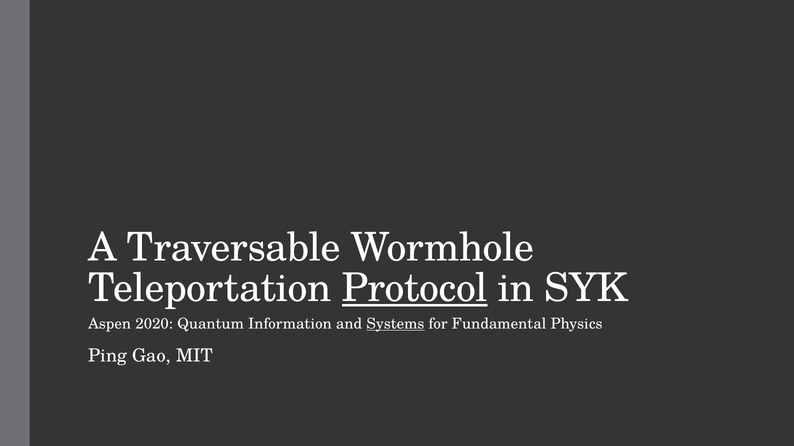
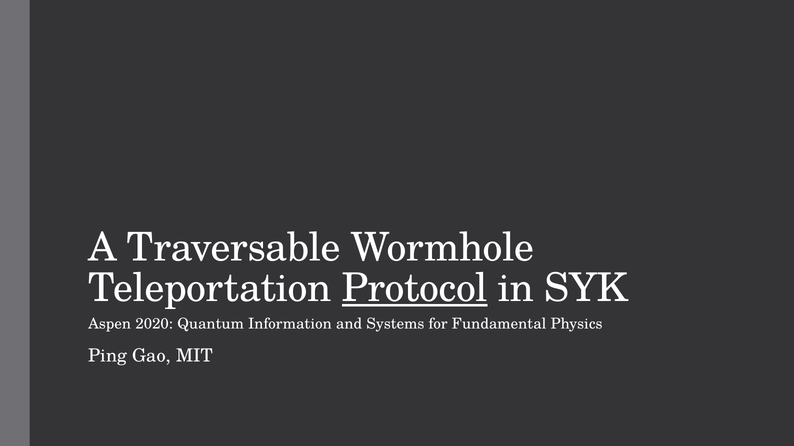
Systems underline: present -> none
